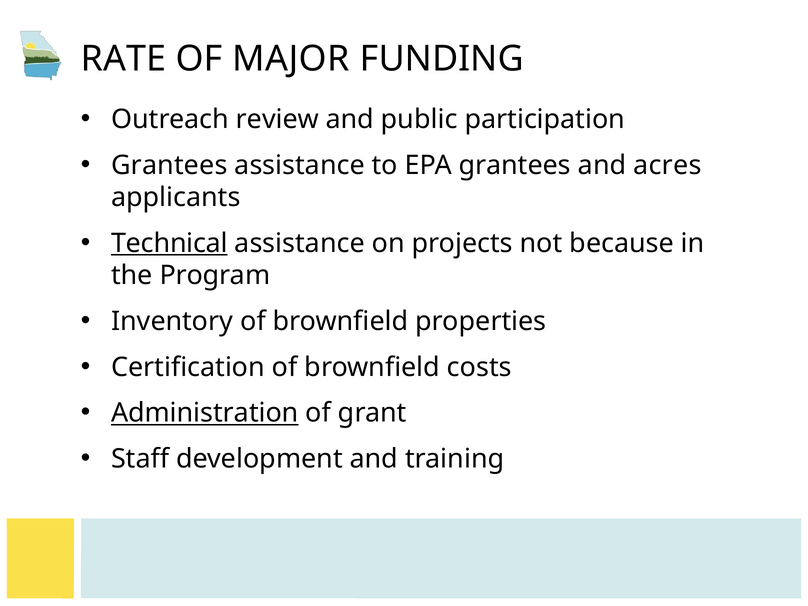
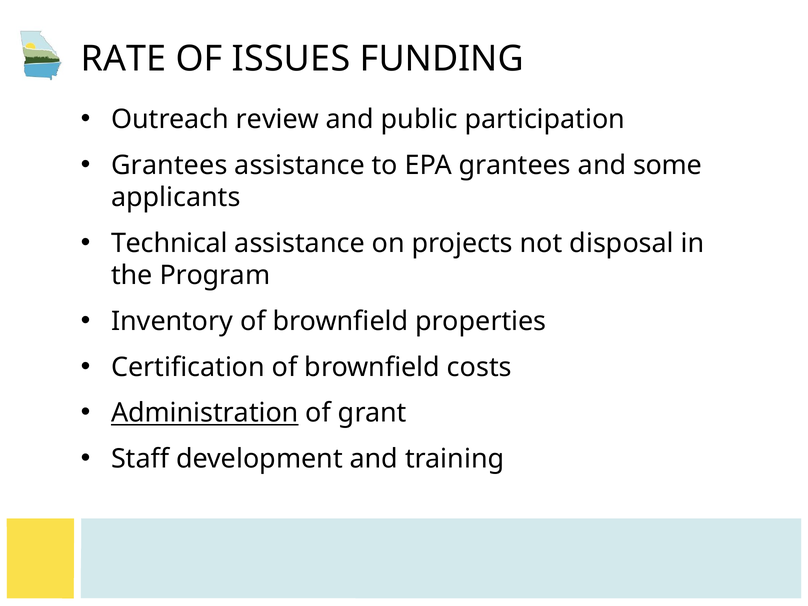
MAJOR: MAJOR -> ISSUES
acres: acres -> some
Technical underline: present -> none
because: because -> disposal
